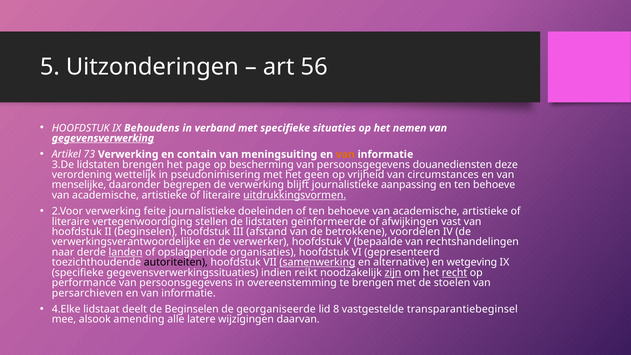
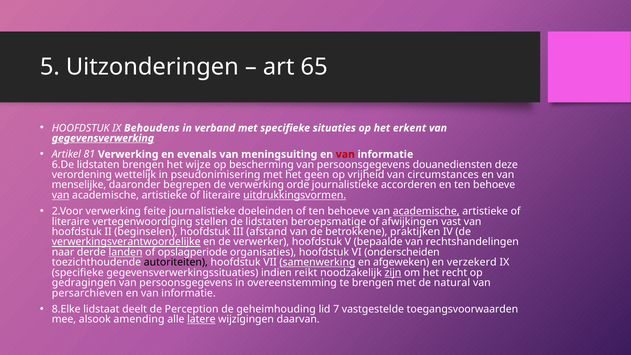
56: 56 -> 65
nemen: nemen -> erkent
73: 73 -> 81
contain: contain -> evenals
van at (345, 154) colour: orange -> red
3.De: 3.De -> 6.De
page: page -> wijze
blijft: blijft -> orde
aanpassing: aanpassing -> accorderen
van at (61, 195) underline: none -> present
academische at (426, 211) underline: none -> present
geïnformeerde: geïnformeerde -> beroepsmatige
voordelen: voordelen -> praktijken
verwerkingsverantwoordelijke underline: none -> present
gepresenteerd: gepresenteerd -> onderscheiden
alternative: alternative -> afgeweken
wetgeving: wetgeving -> verzekerd
recht underline: present -> none
performance: performance -> gedragingen
stoelen: stoelen -> natural
4.Elke: 4.Elke -> 8.Elke
de Beginselen: Beginselen -> Perception
georganiseerde: georganiseerde -> geheimhouding
8: 8 -> 7
transparantiebeginsel: transparantiebeginsel -> toegangsvoorwaarden
latere underline: none -> present
